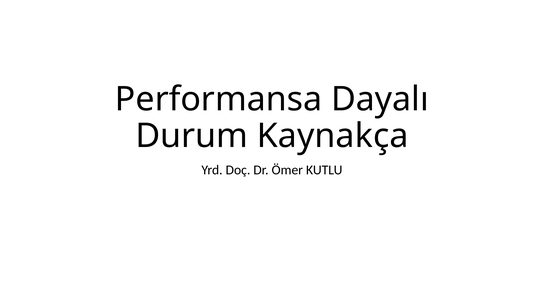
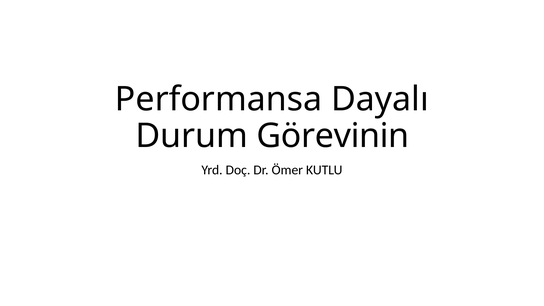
Kaynakça: Kaynakça -> Görevinin
